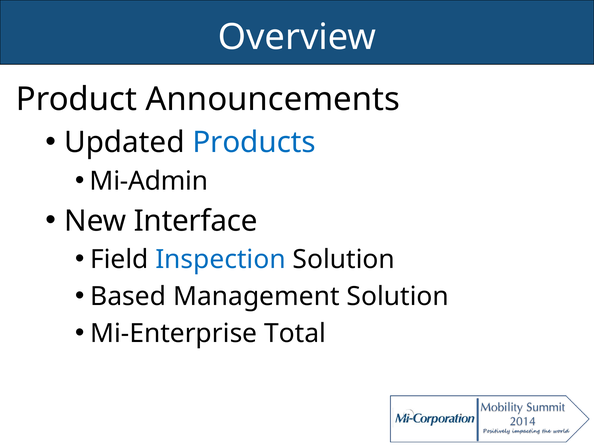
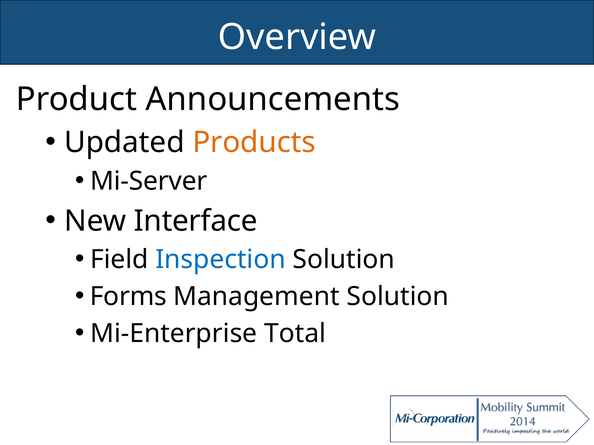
Products colour: blue -> orange
Mi-Admin: Mi-Admin -> Mi-Server
Based: Based -> Forms
